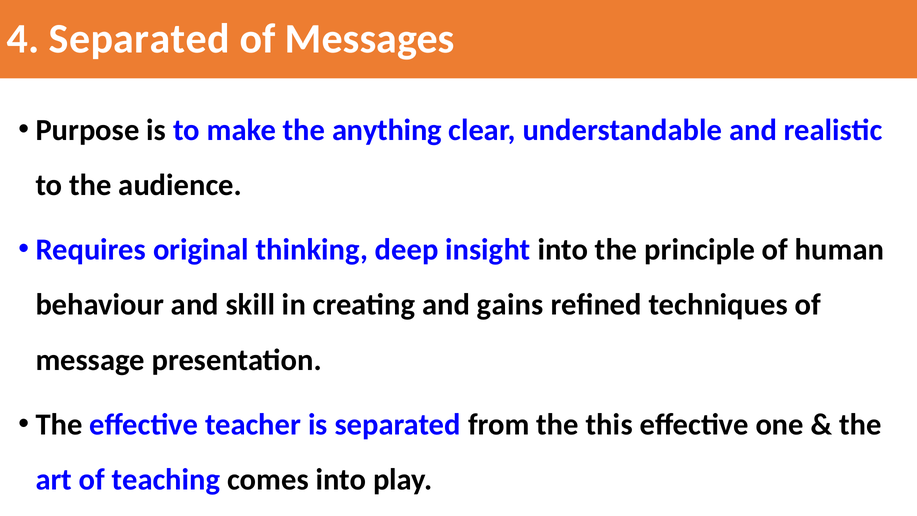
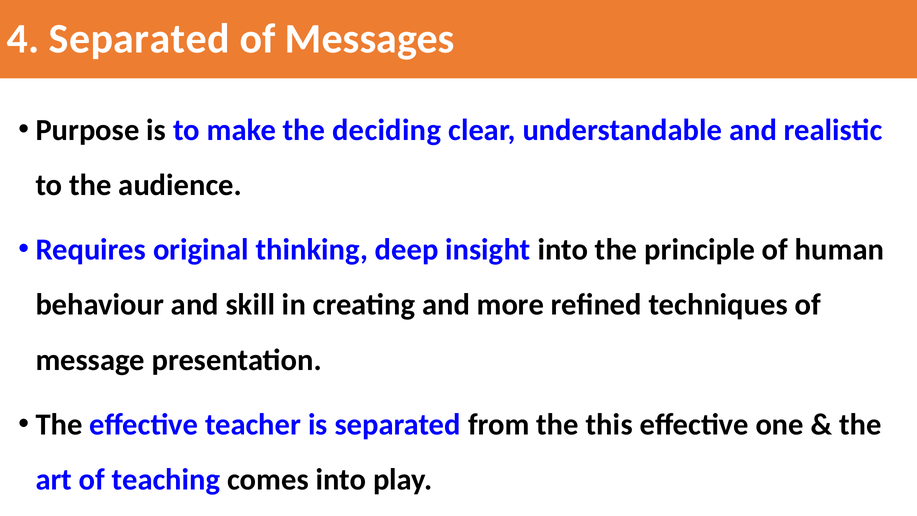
anything: anything -> deciding
gains: gains -> more
